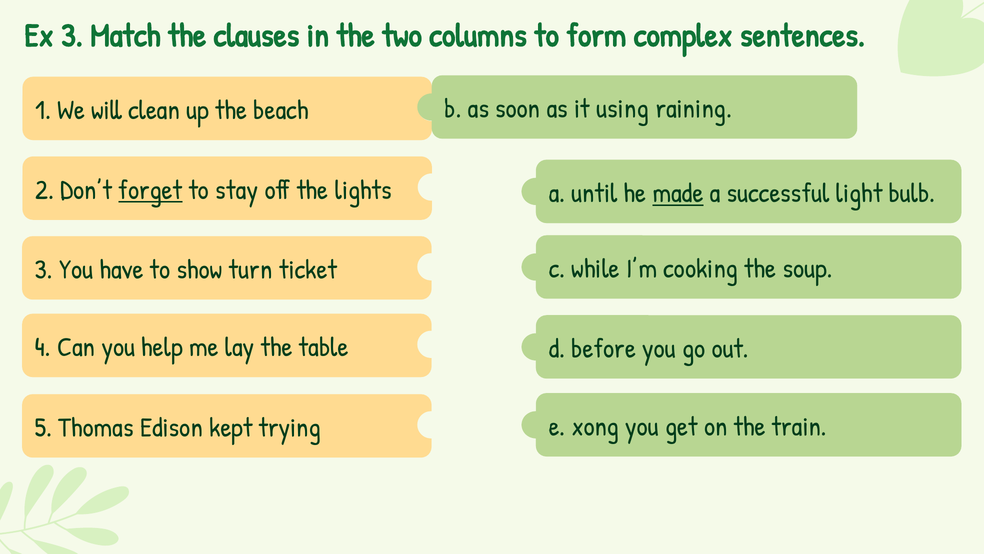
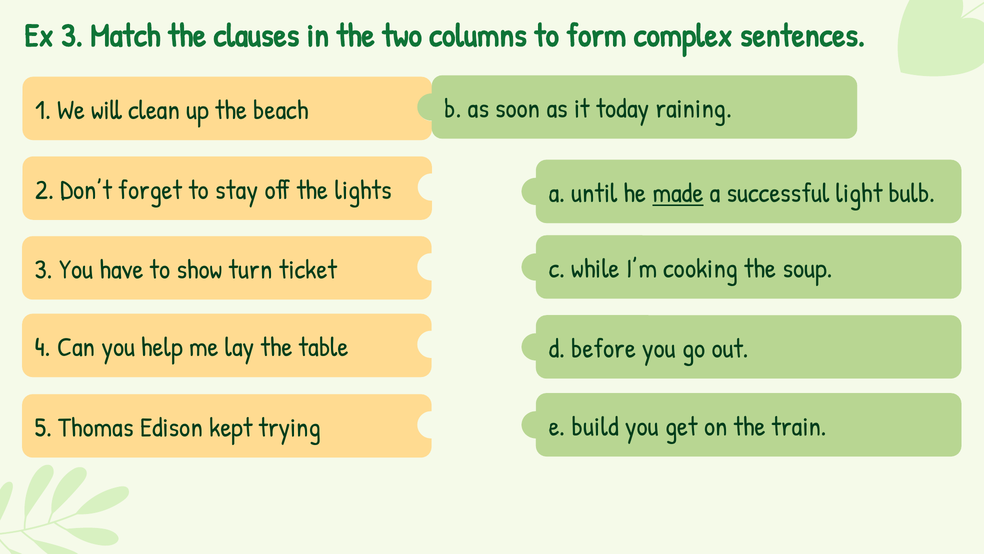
using: using -> today
forget underline: present -> none
xong: xong -> build
